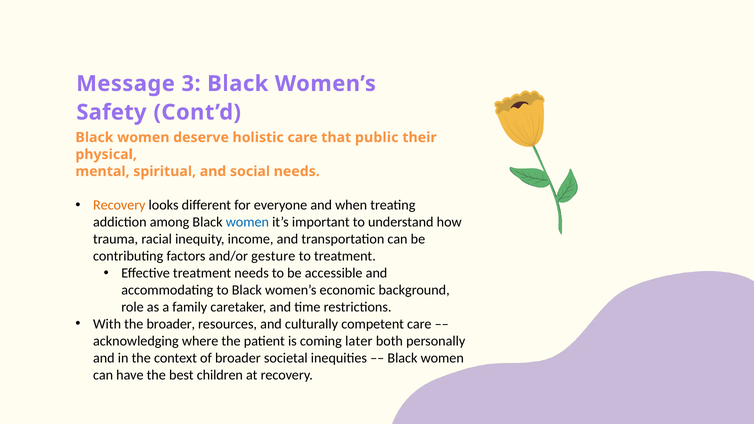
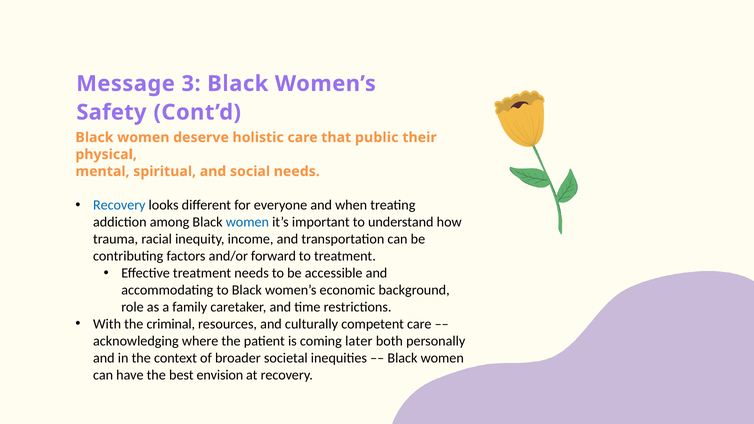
Recovery at (119, 205) colour: orange -> blue
gesture: gesture -> forward
the broader: broader -> criminal
children: children -> envision
